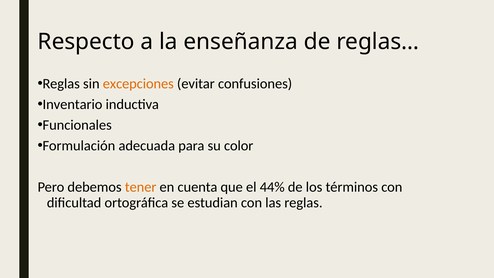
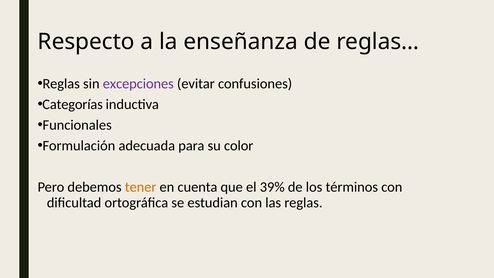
excepciones colour: orange -> purple
Inventario: Inventario -> Categorías
44%: 44% -> 39%
